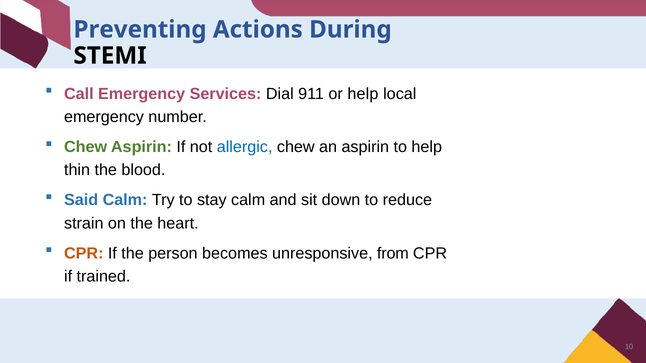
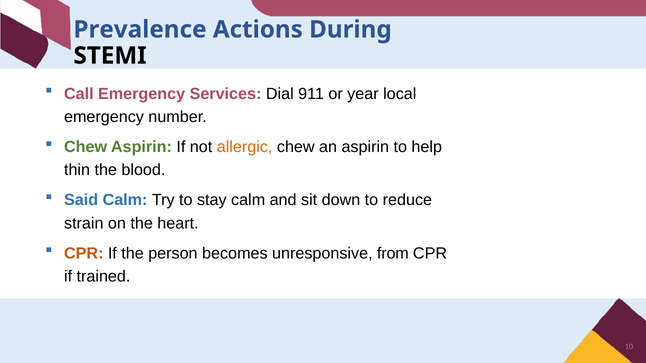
Preventing: Preventing -> Prevalence
or help: help -> year
allergic colour: blue -> orange
